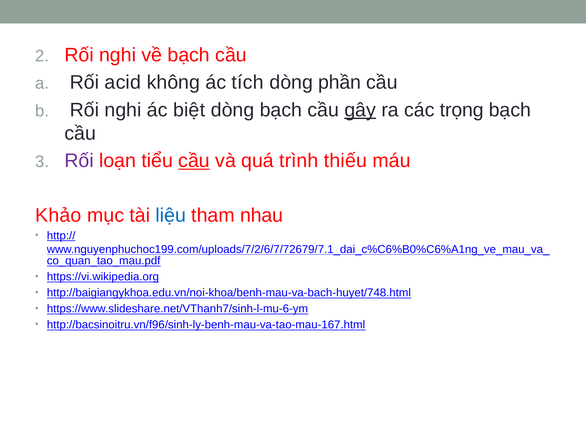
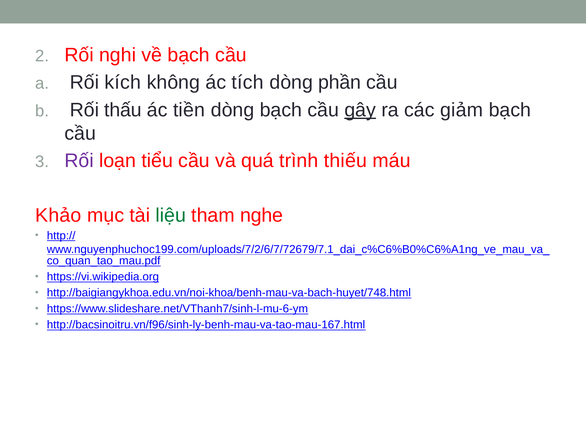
acid: acid -> kích
nghi at (123, 110): nghi -> thấu
biệt: biệt -> tiền
trọng: trọng -> giảm
cầu at (194, 161) underline: present -> none
liệu colour: blue -> green
nhau: nhau -> nghe
